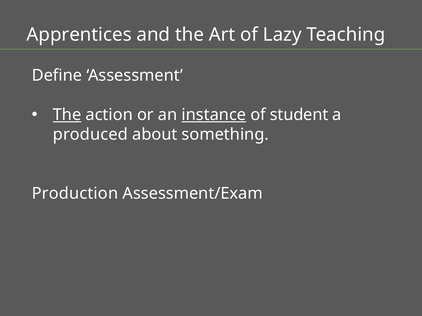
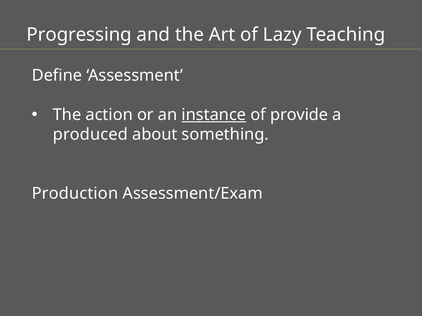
Apprentices: Apprentices -> Progressing
The at (67, 115) underline: present -> none
student: student -> provide
